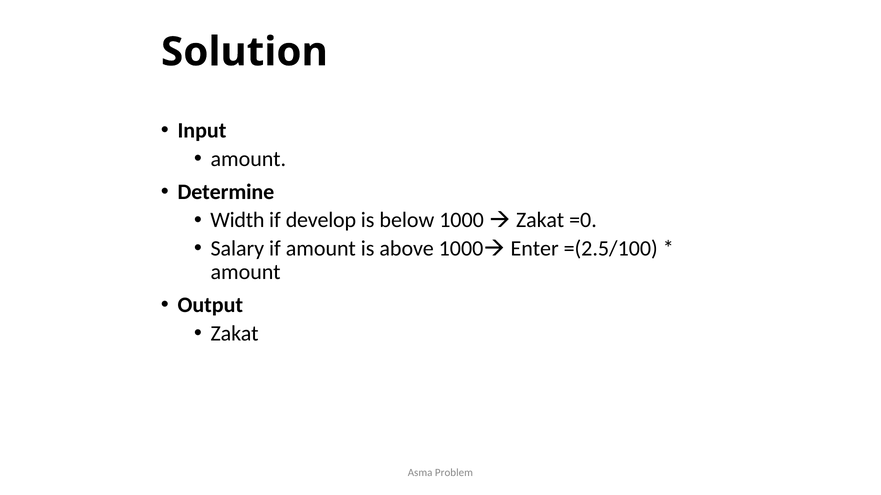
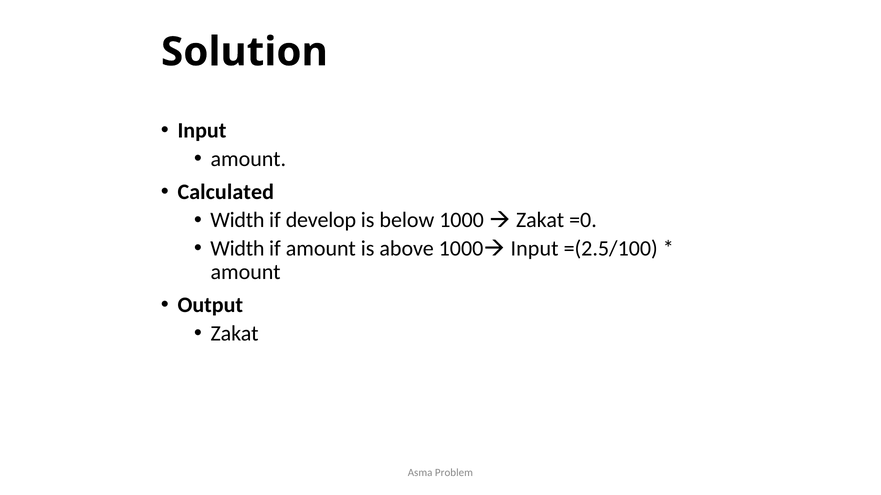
Determine: Determine -> Calculated
Salary at (237, 249): Salary -> Width
1000 Enter: Enter -> Input
